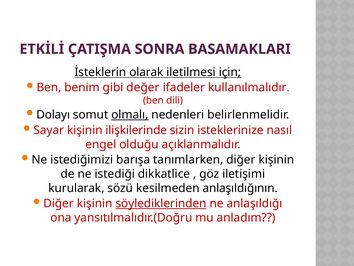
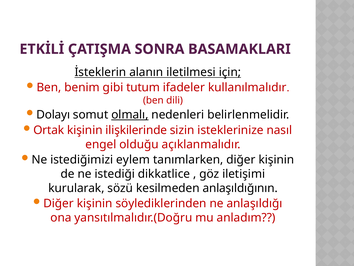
olarak: olarak -> alanın
değer: değer -> tutum
Sayar: Sayar -> Ortak
barışa: barışa -> eylem
söylediklerinden underline: present -> none
